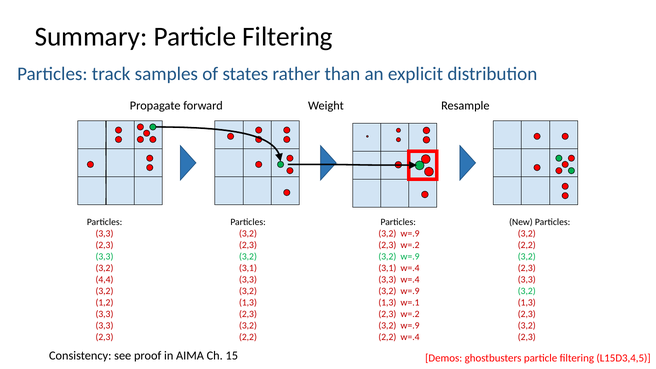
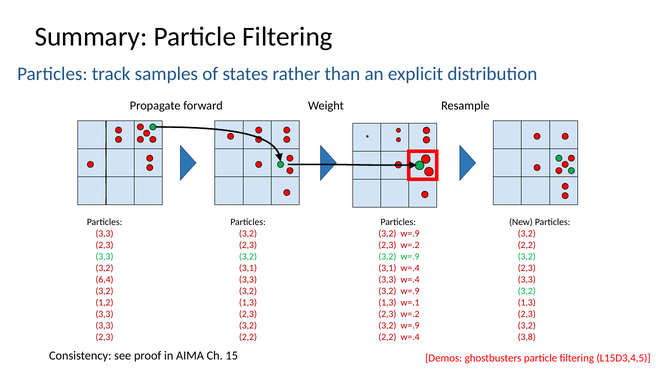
4,4: 4,4 -> 6,4
2,3 at (527, 337): 2,3 -> 3,8
